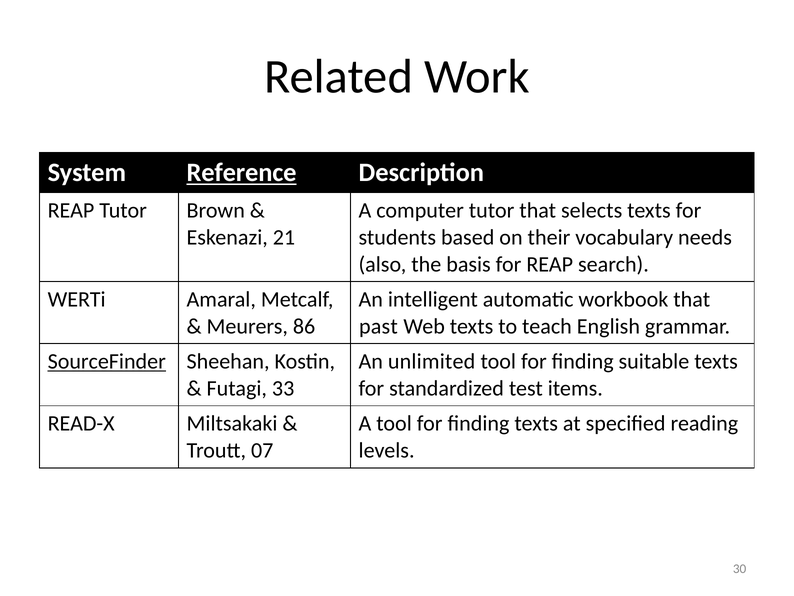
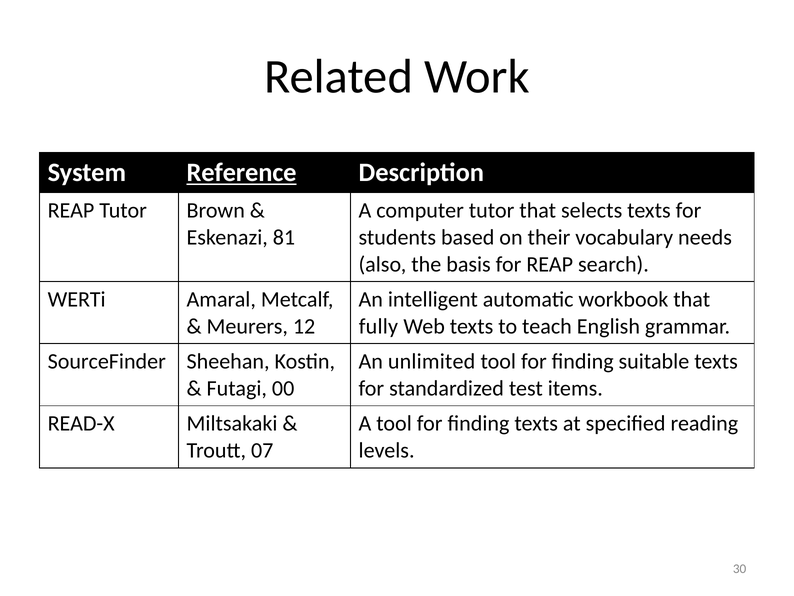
21: 21 -> 81
86: 86 -> 12
past: past -> fully
SourceFinder underline: present -> none
33: 33 -> 00
